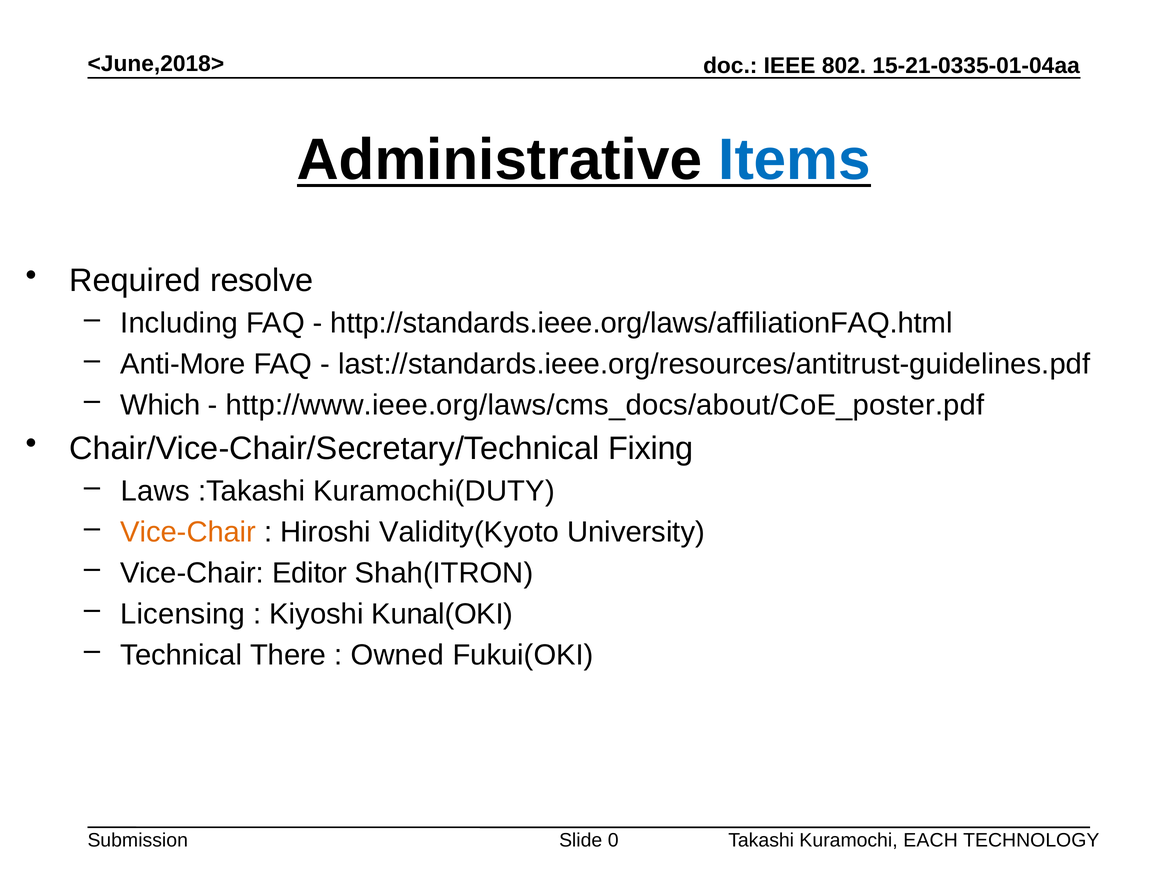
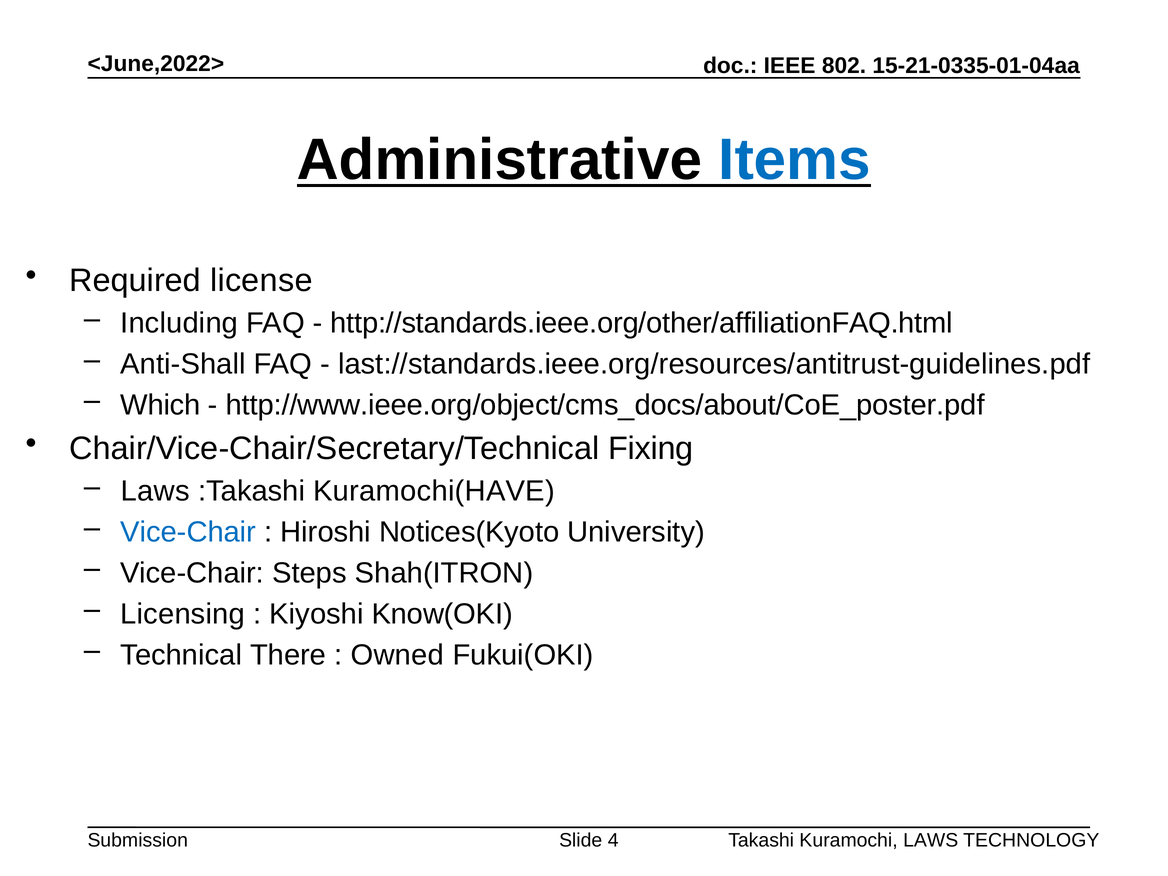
<June,2018>: <June,2018> -> <June,2022>
resolve: resolve -> license
http://standards.ieee.org/laws/affiliationFAQ.html: http://standards.ieee.org/laws/affiliationFAQ.html -> http://standards.ieee.org/other/affiliationFAQ.html
Anti-More: Anti-More -> Anti-Shall
http://www.ieee.org/laws/cms_docs/about/CoE_poster.pdf: http://www.ieee.org/laws/cms_docs/about/CoE_poster.pdf -> http://www.ieee.org/object/cms_docs/about/CoE_poster.pdf
Kuramochi(DUTY: Kuramochi(DUTY -> Kuramochi(HAVE
Vice-Chair at (188, 532) colour: orange -> blue
Validity(Kyoto: Validity(Kyoto -> Notices(Kyoto
Editor: Editor -> Steps
Kunal(OKI: Kunal(OKI -> Know(OKI
0: 0 -> 4
Kuramochi EACH: EACH -> LAWS
